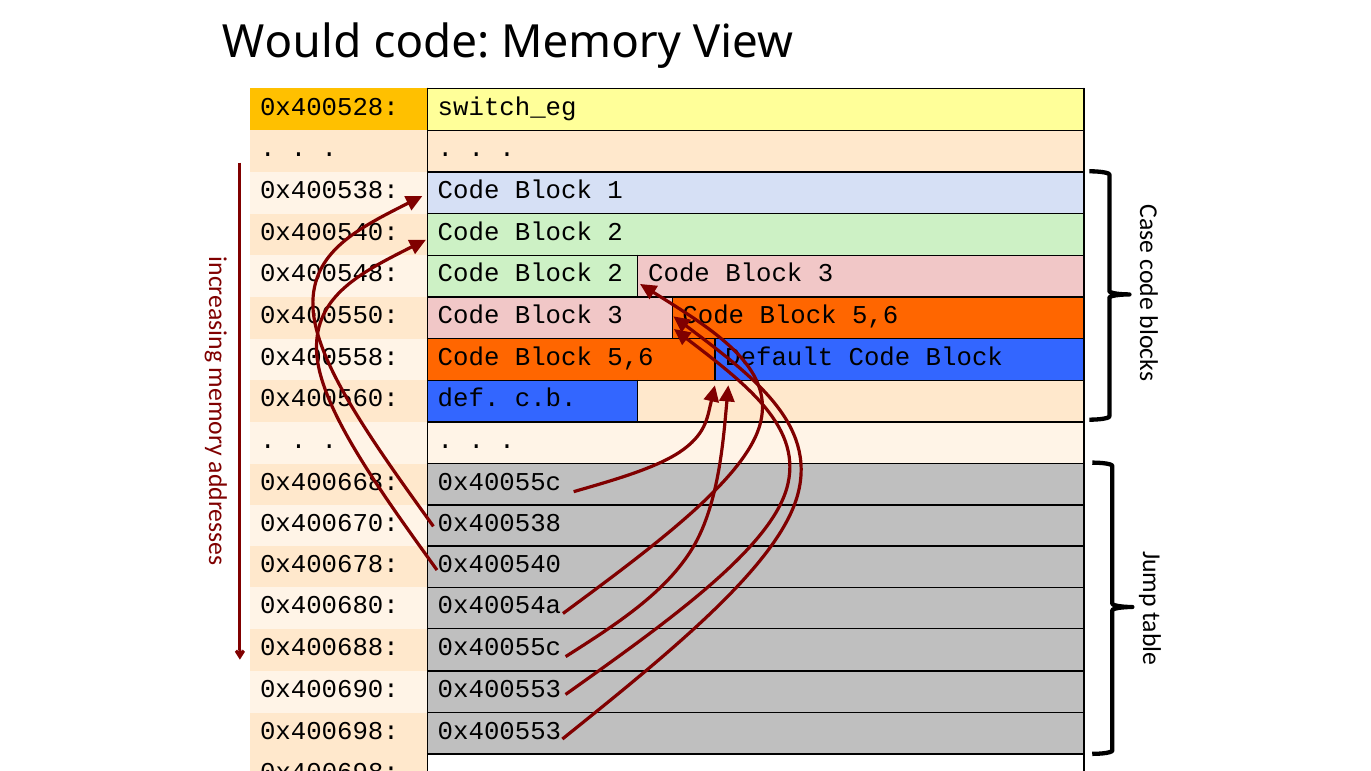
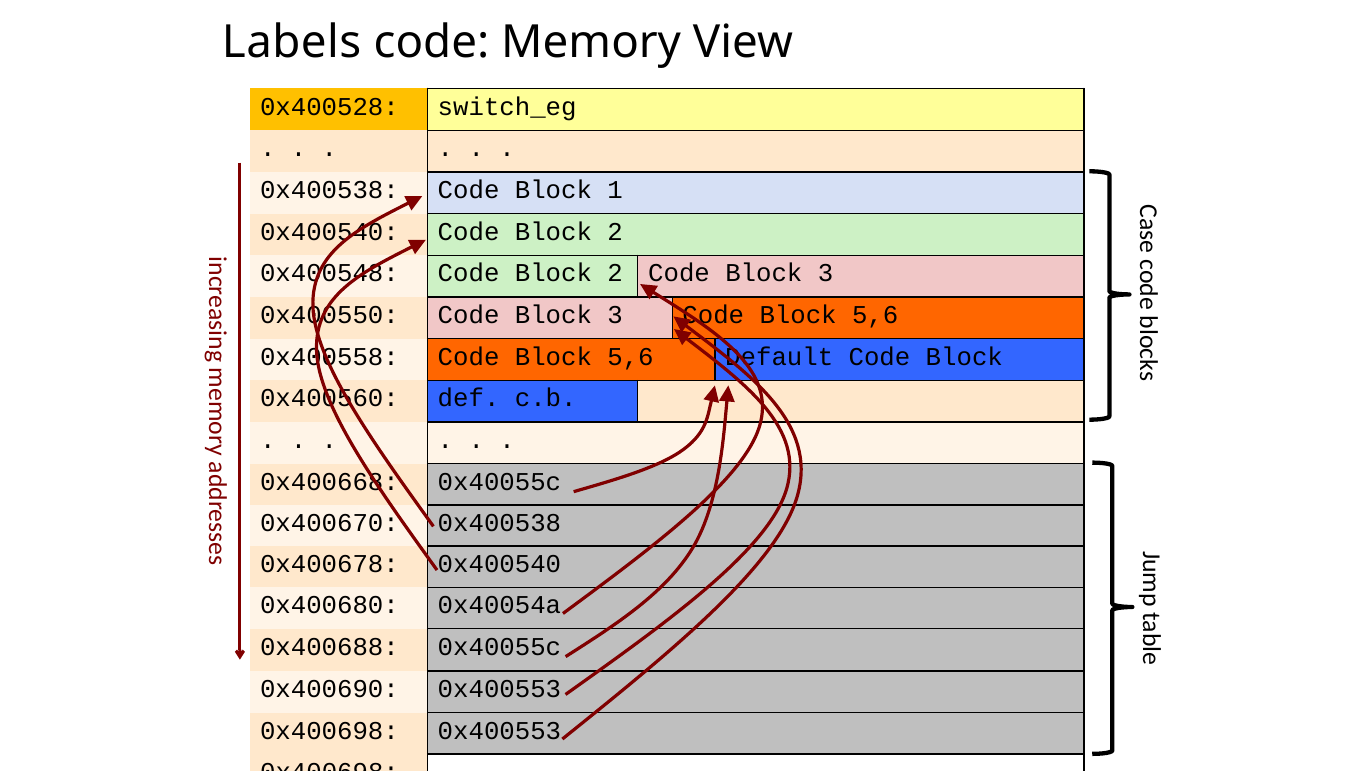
Would: Would -> Labels
